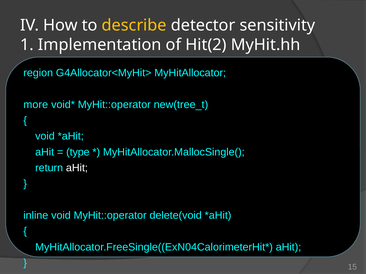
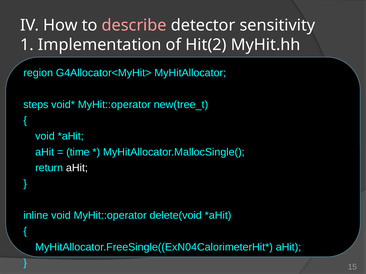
describe colour: yellow -> pink
more: more -> steps
type: type -> time
